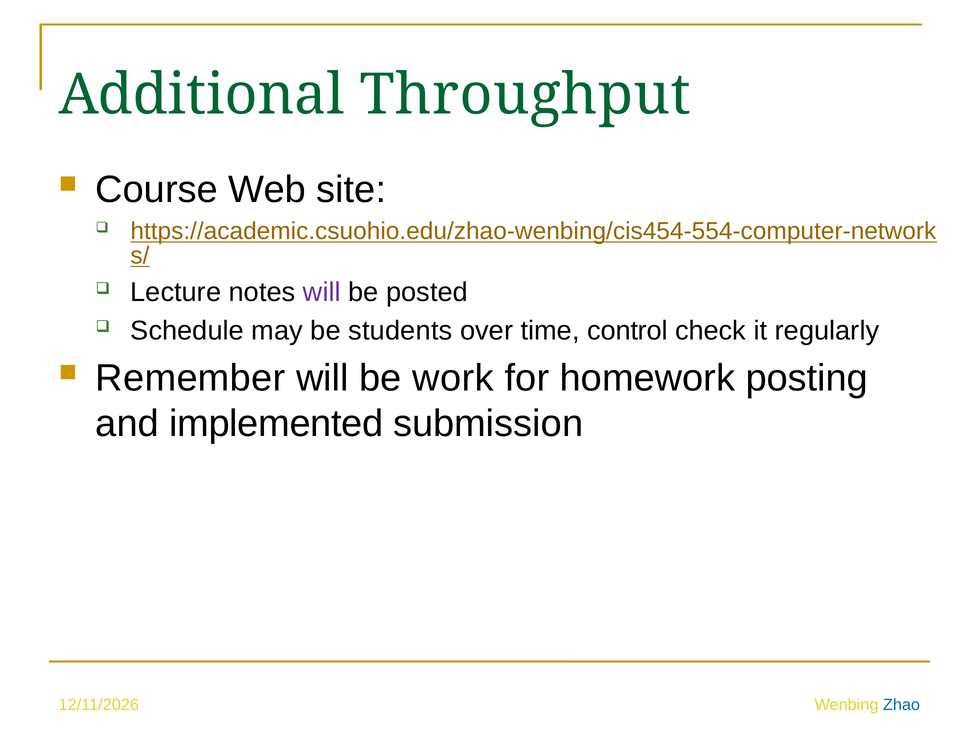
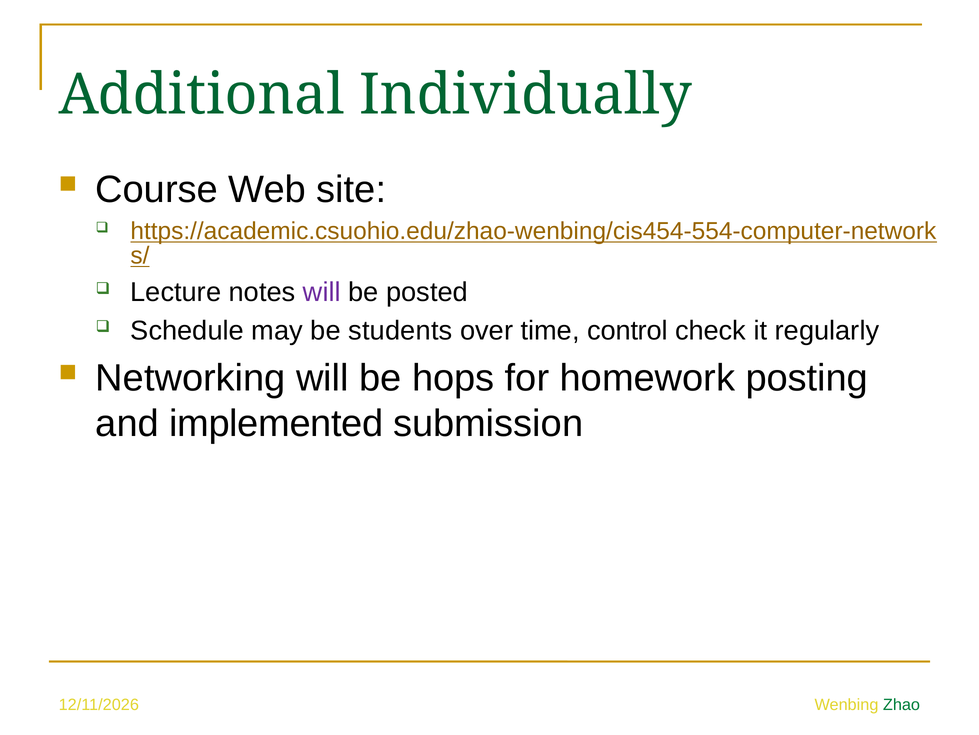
Throughput: Throughput -> Individually
Remember: Remember -> Networking
work: work -> hops
Zhao colour: blue -> green
